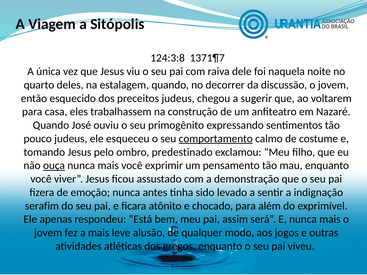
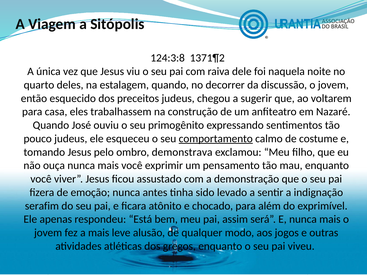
1371¶7: 1371¶7 -> 1371¶2
predestinado: predestinado -> demonstrava
ouça underline: present -> none
